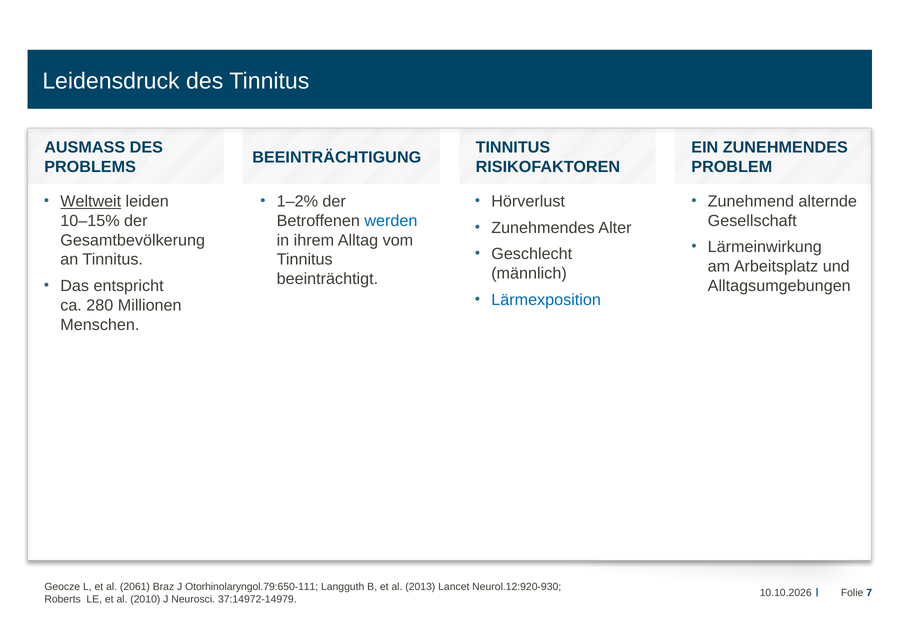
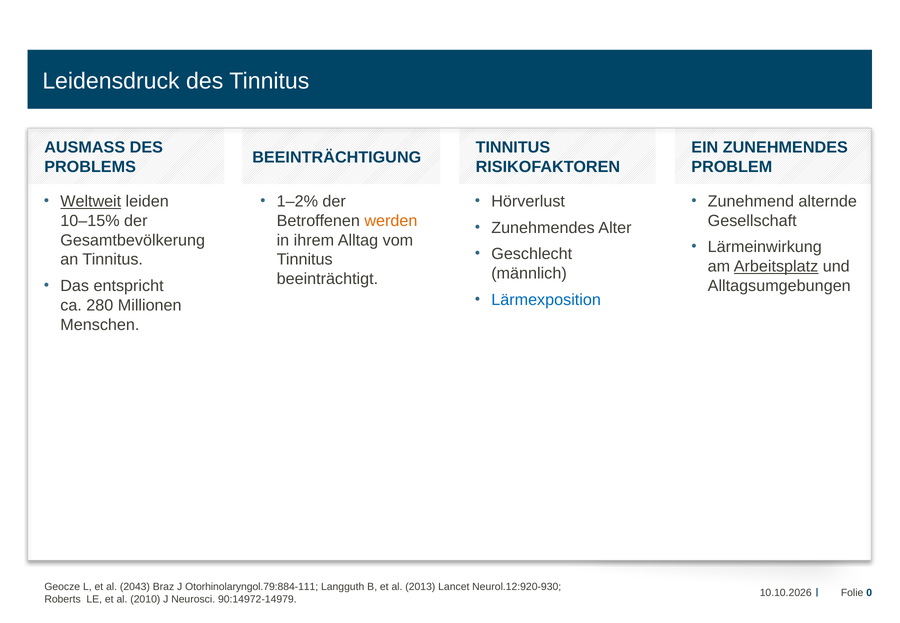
werden colour: blue -> orange
Arbeitsplatz underline: none -> present
2061: 2061 -> 2043
Otorhinolaryngol.79:650-111: Otorhinolaryngol.79:650-111 -> Otorhinolaryngol.79:884-111
7: 7 -> 0
37:14972-14979: 37:14972-14979 -> 90:14972-14979
